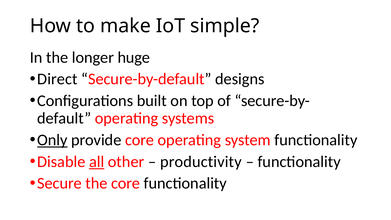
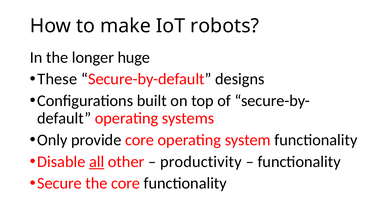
simple: simple -> robots
Direct: Direct -> These
Only underline: present -> none
